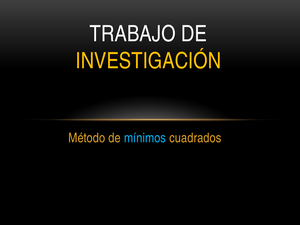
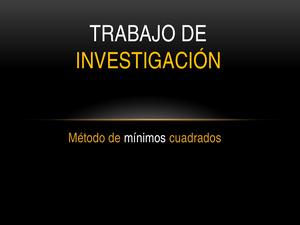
mínimos colour: light blue -> white
